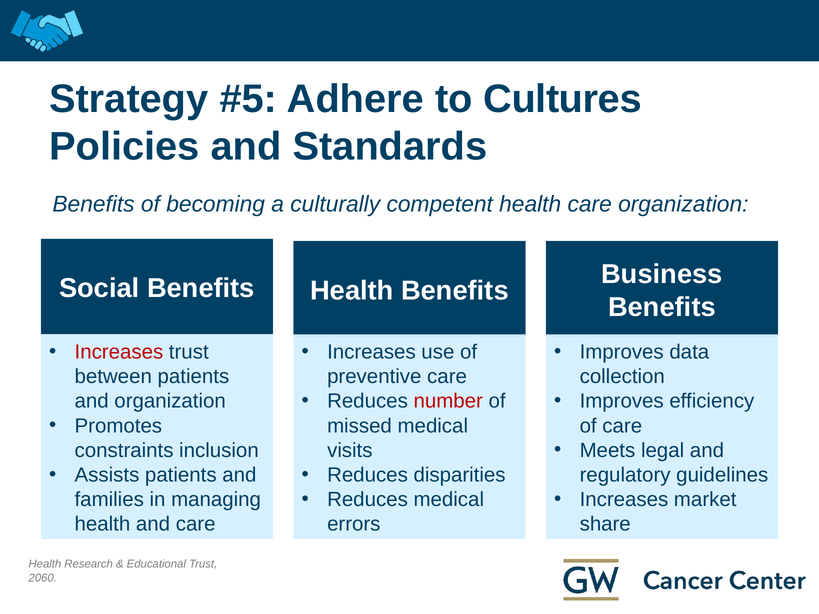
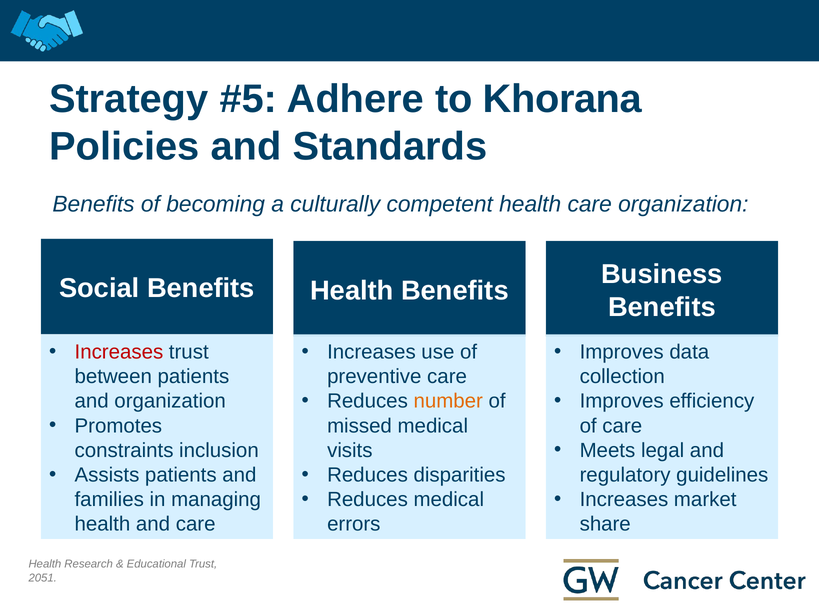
Cultures: Cultures -> Khorana
number colour: red -> orange
2060: 2060 -> 2051
